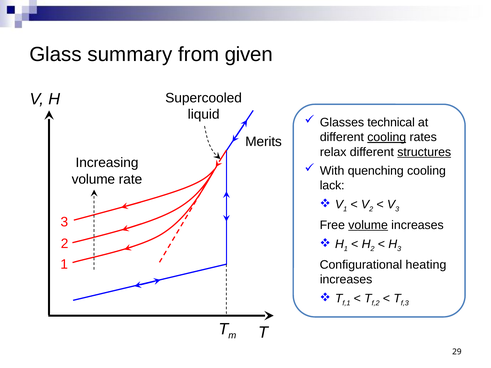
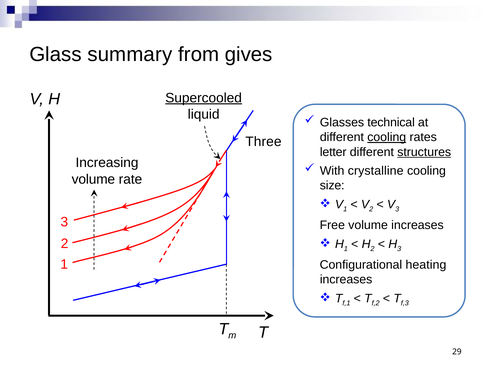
given: given -> gives
Supercooled underline: none -> present
Merits: Merits -> Three
relax: relax -> letter
quenching: quenching -> crystalline
lack: lack -> size
volume at (368, 225) underline: present -> none
